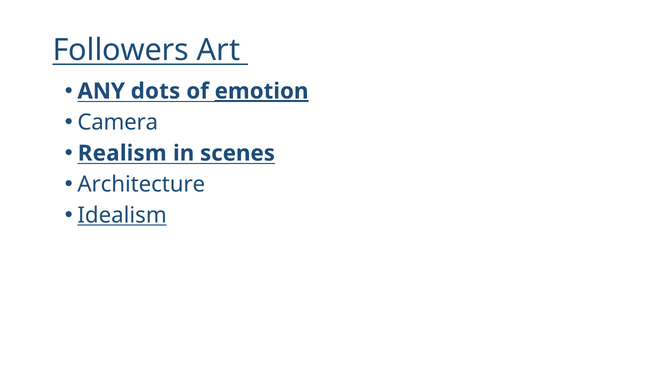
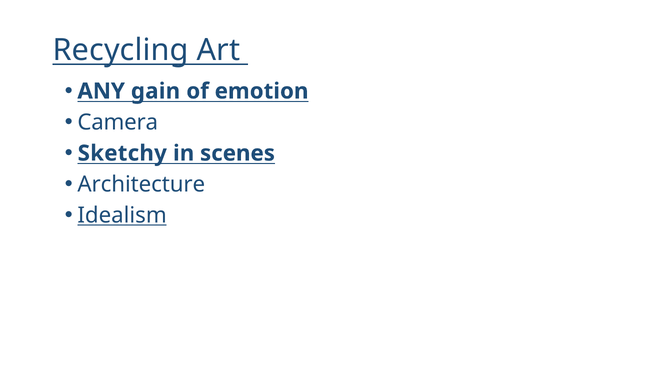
Followers: Followers -> Recycling
dots: dots -> gain
emotion underline: present -> none
Realism: Realism -> Sketchy
